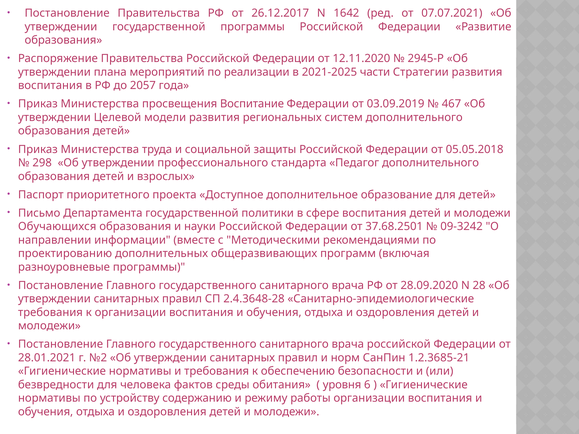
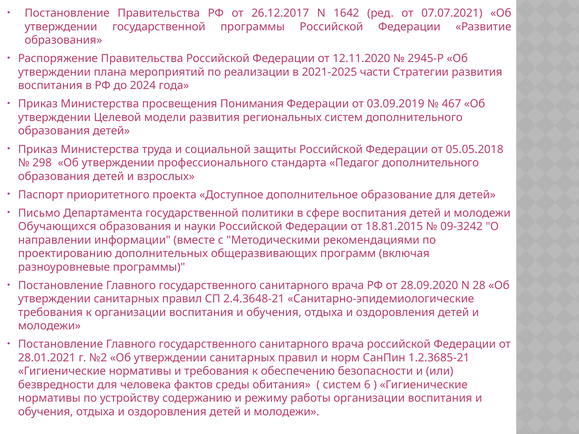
2057: 2057 -> 2024
Воспитание: Воспитание -> Понимания
37.68.2501: 37.68.2501 -> 18.81.2015
2.4.3648-28: 2.4.3648-28 -> 2.4.3648-21
уровня at (342, 385): уровня -> систем
